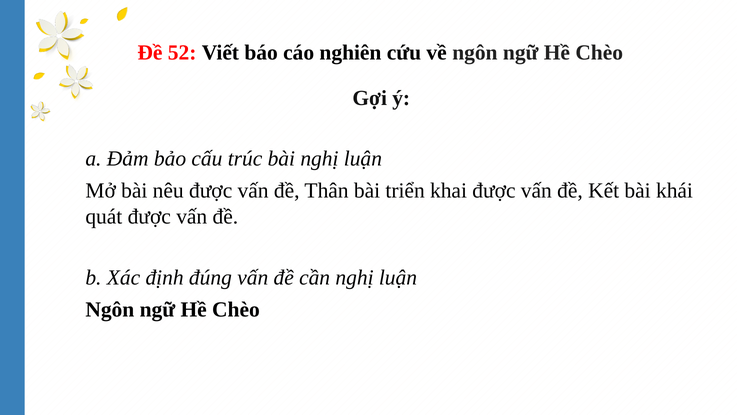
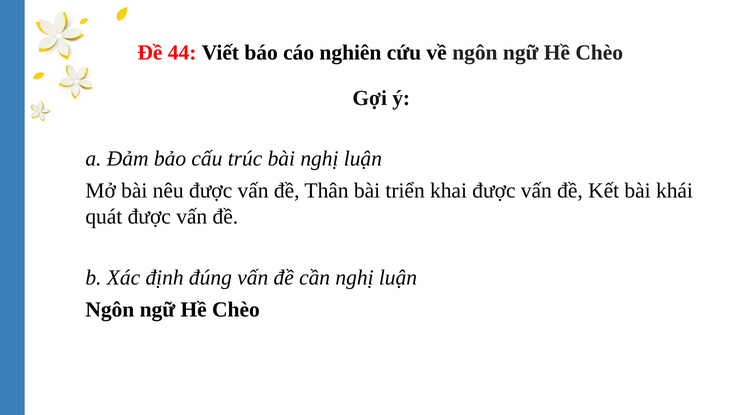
52: 52 -> 44
